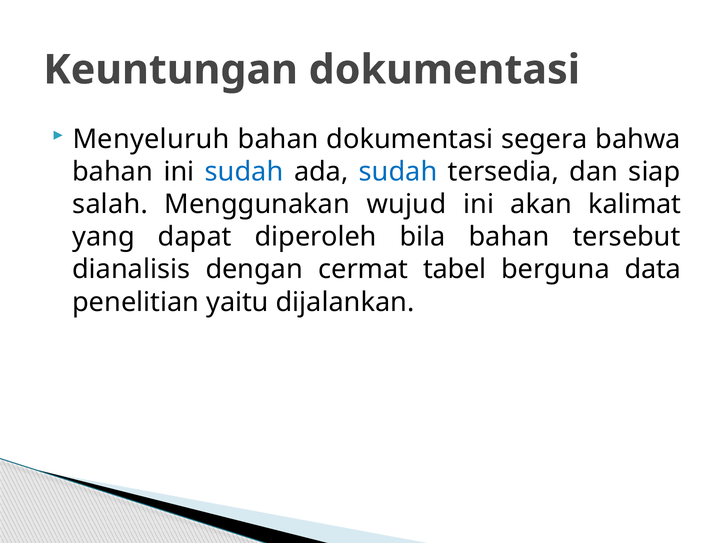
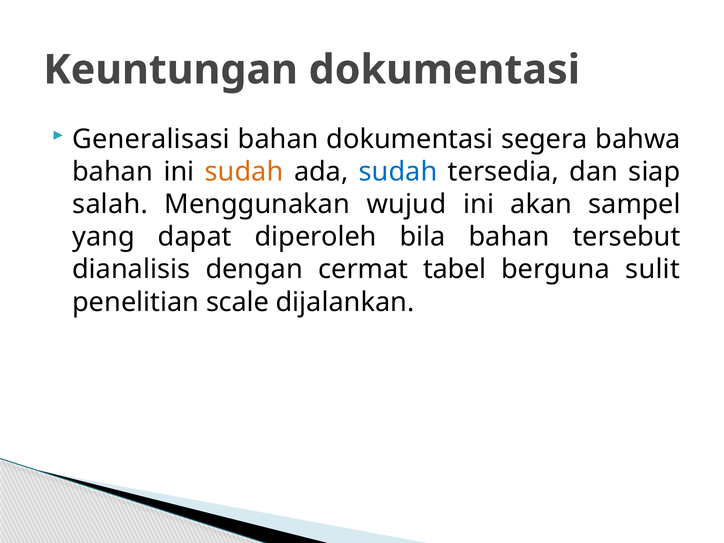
Menyeluruh: Menyeluruh -> Generalisasi
sudah at (244, 172) colour: blue -> orange
kalimat: kalimat -> sampel
data: data -> sulit
yaitu: yaitu -> scale
